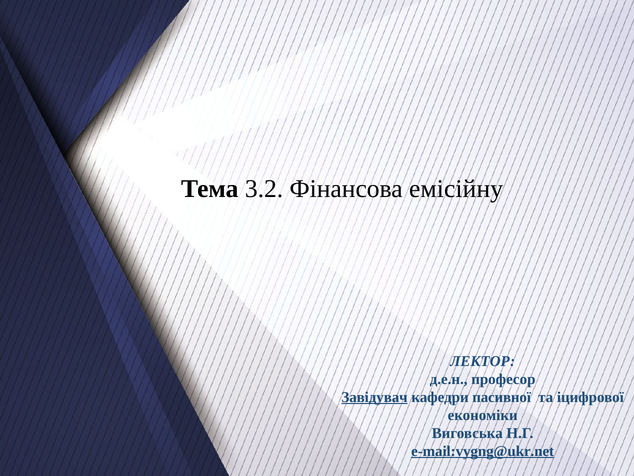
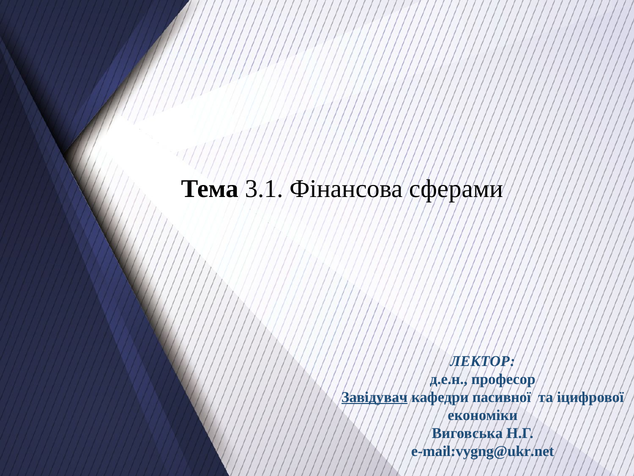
3.2: 3.2 -> 3.1
емісійну: емісійну -> сферами
e-mail:vygng@ukr.net underline: present -> none
